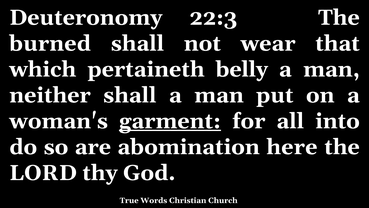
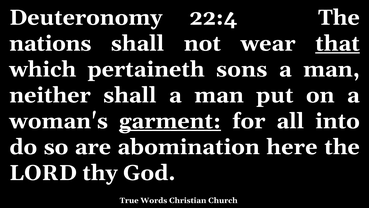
22:3: 22:3 -> 22:4
burned: burned -> nations
that underline: none -> present
belly: belly -> sons
